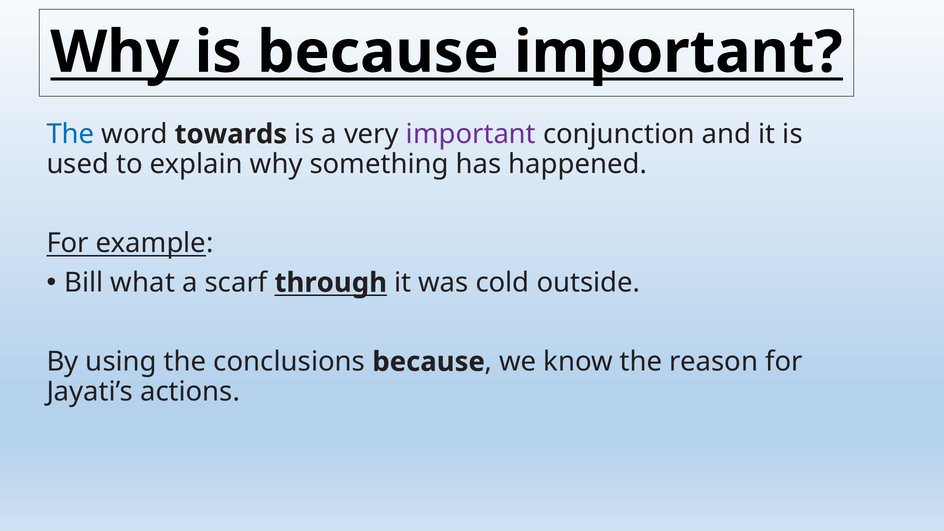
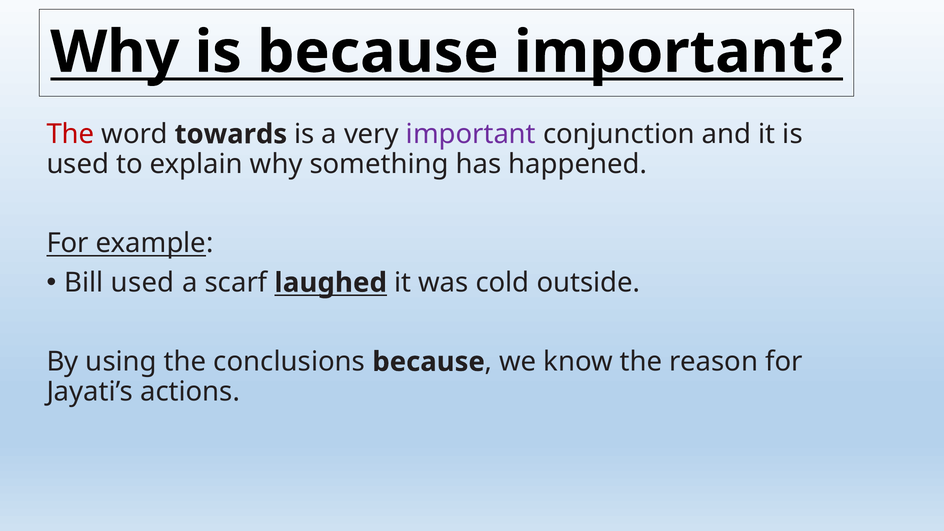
The at (70, 134) colour: blue -> red
Bill what: what -> used
through: through -> laughed
